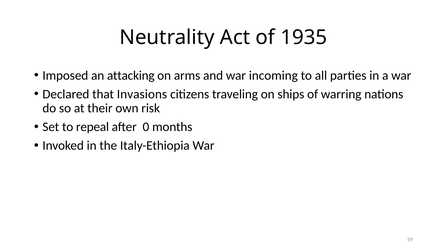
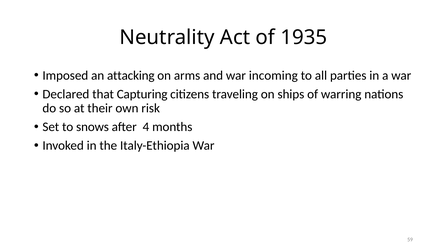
Invasions: Invasions -> Capturing
repeal: repeal -> snows
0: 0 -> 4
